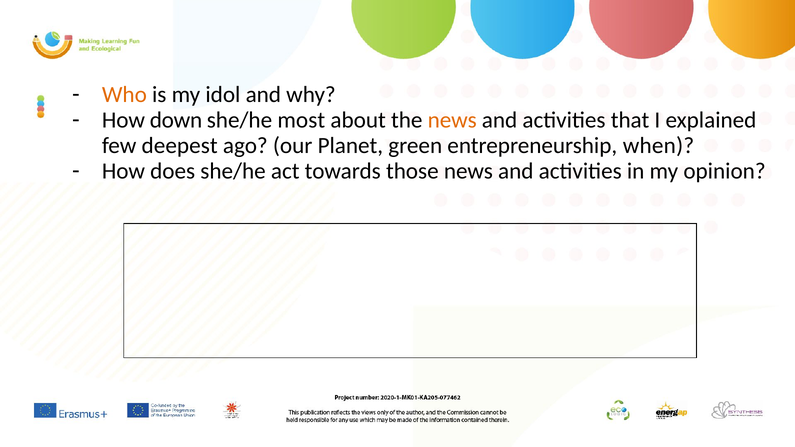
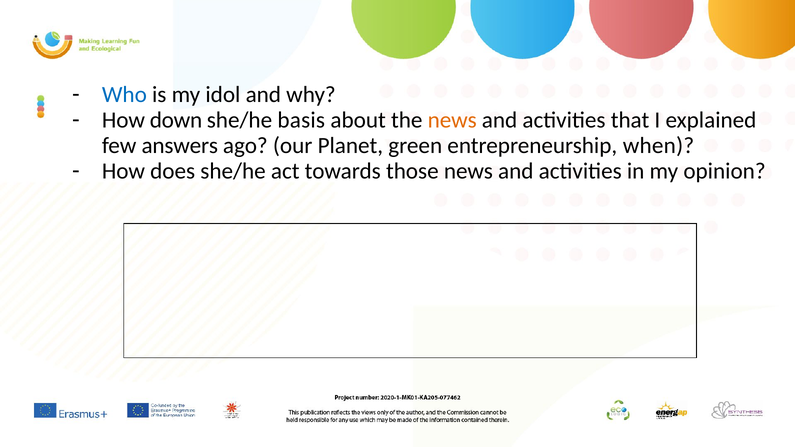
Who colour: orange -> blue
most: most -> basis
deepest: deepest -> answers
